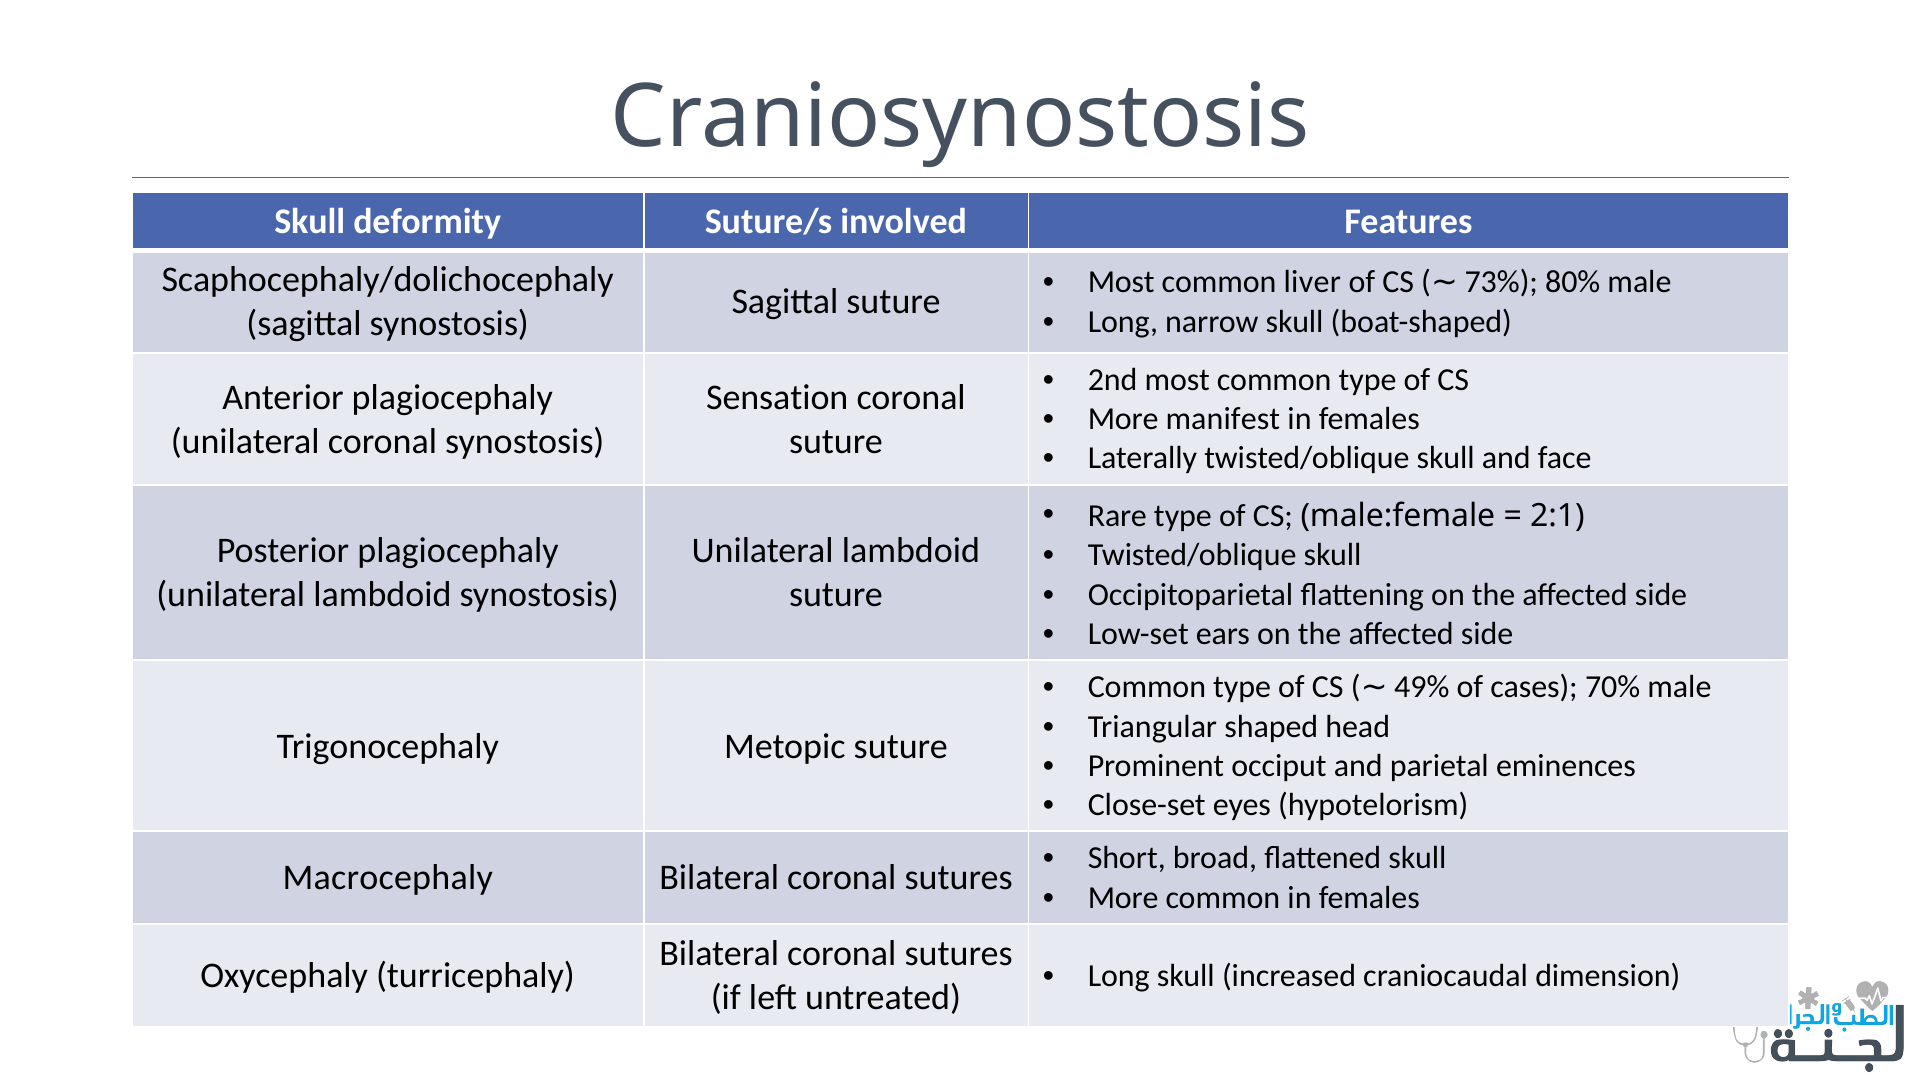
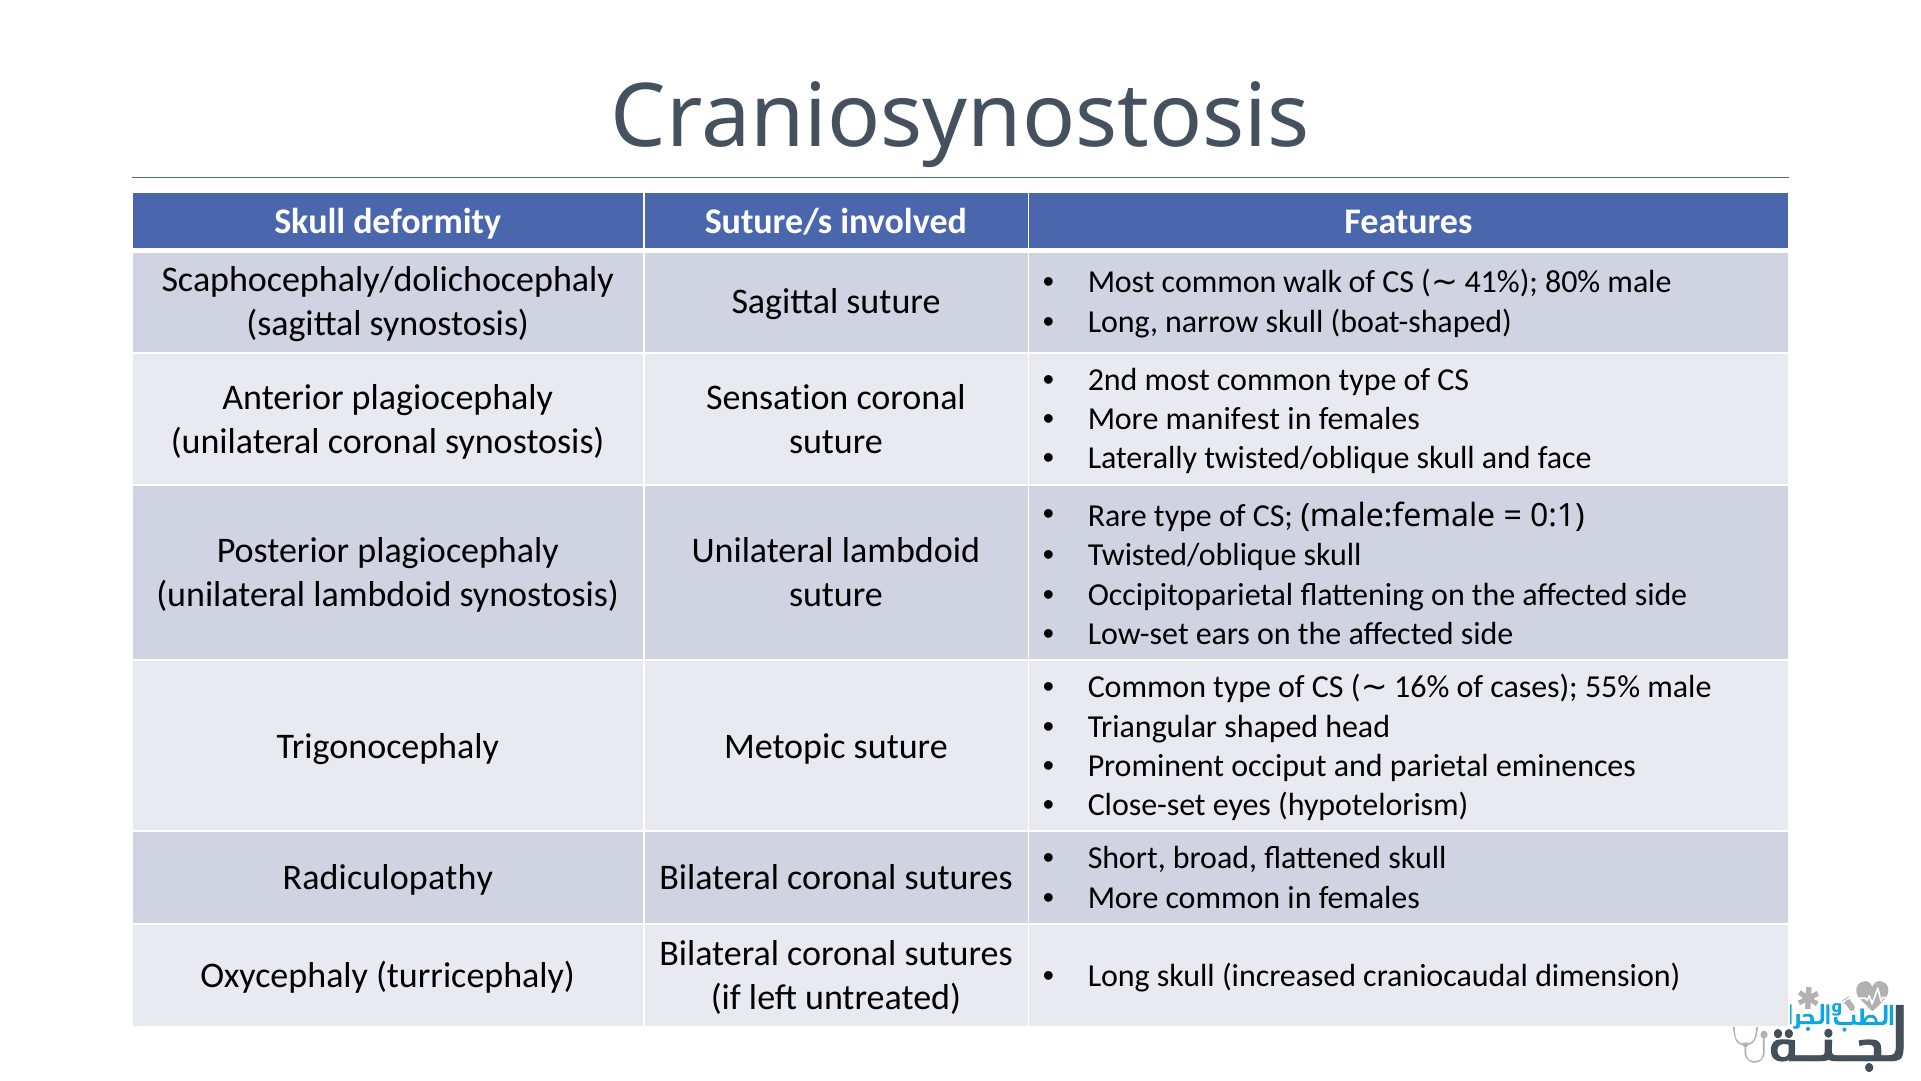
liver: liver -> walk
73%: 73% -> 41%
2:1: 2:1 -> 0:1
49%: 49% -> 16%
70%: 70% -> 55%
Macrocephaly: Macrocephaly -> Radiculopathy
